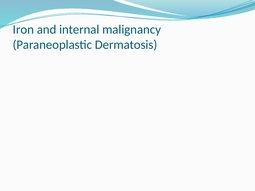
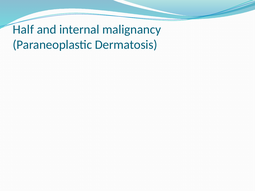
Iron: Iron -> Half
